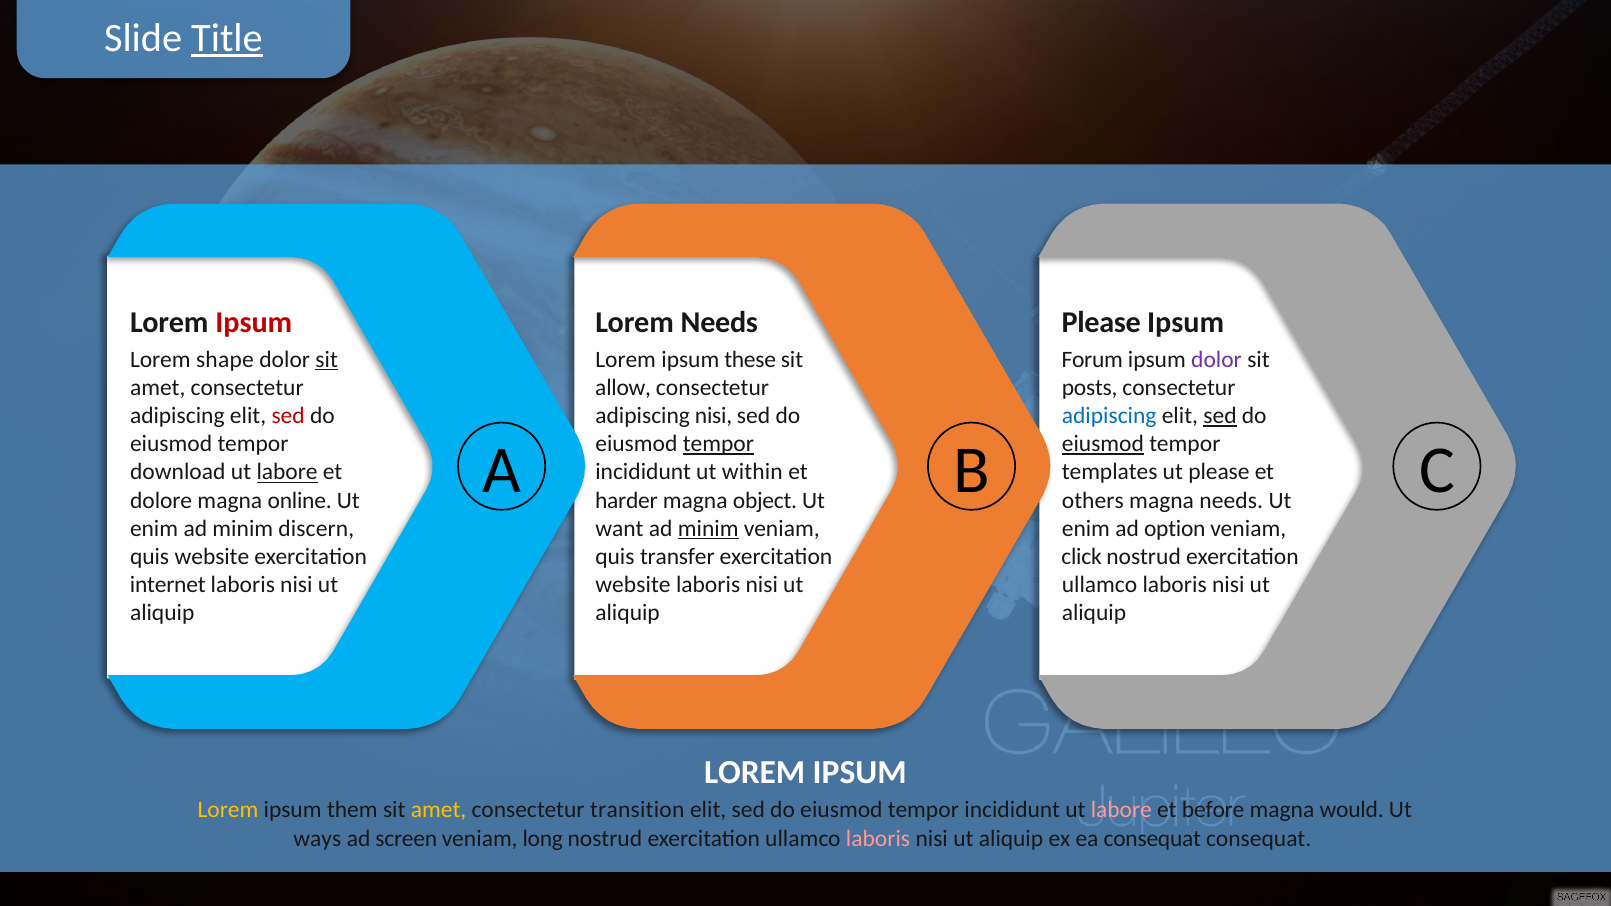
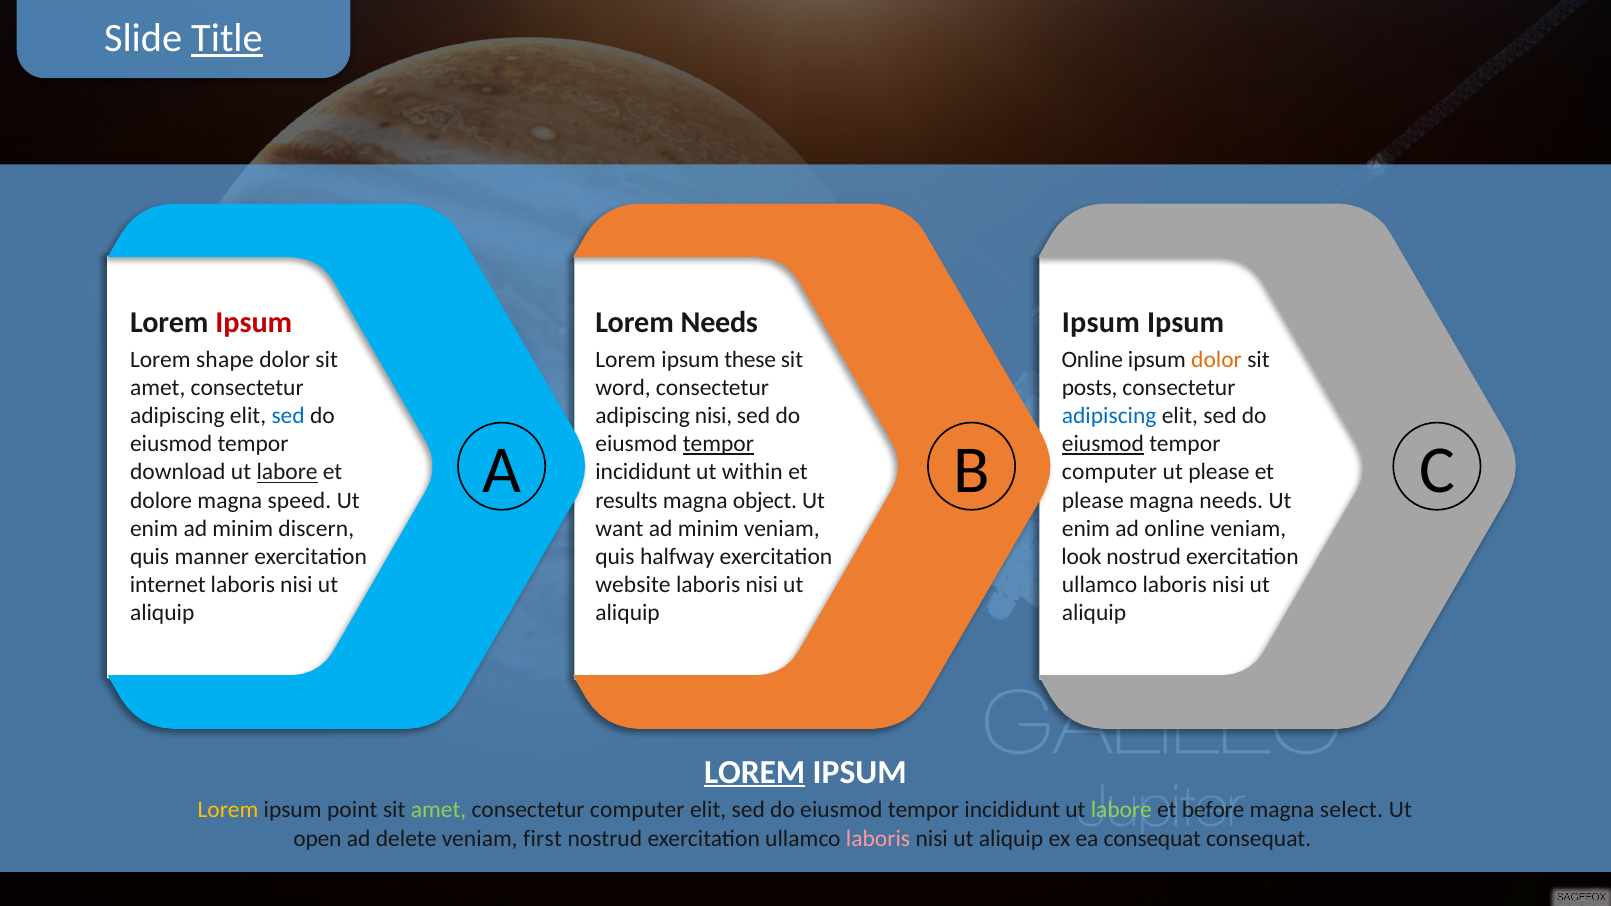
Please at (1101, 323): Please -> Ipsum
sit at (327, 359) underline: present -> none
Forum at (1092, 359): Forum -> Online
dolor at (1217, 359) colour: purple -> orange
allow: allow -> word
sed at (288, 416) colour: red -> blue
sed at (1220, 416) underline: present -> none
templates at (1110, 472): templates -> computer
online: online -> speed
harder: harder -> results
others at (1093, 500): others -> please
minim at (708, 529) underline: present -> none
ad option: option -> online
quis website: website -> manner
transfer: transfer -> halfway
click: click -> look
LOREM at (755, 772) underline: none -> present
them: them -> point
amet at (439, 810) colour: yellow -> light green
consectetur transition: transition -> computer
labore at (1121, 810) colour: pink -> light green
would: would -> select
ways: ways -> open
screen: screen -> delete
long: long -> first
